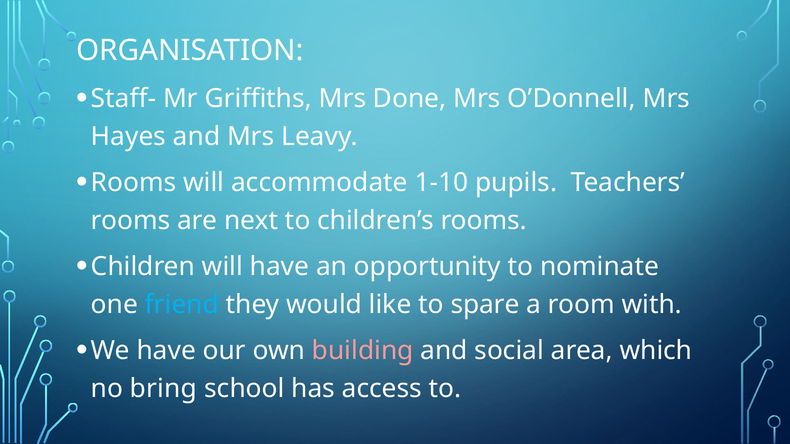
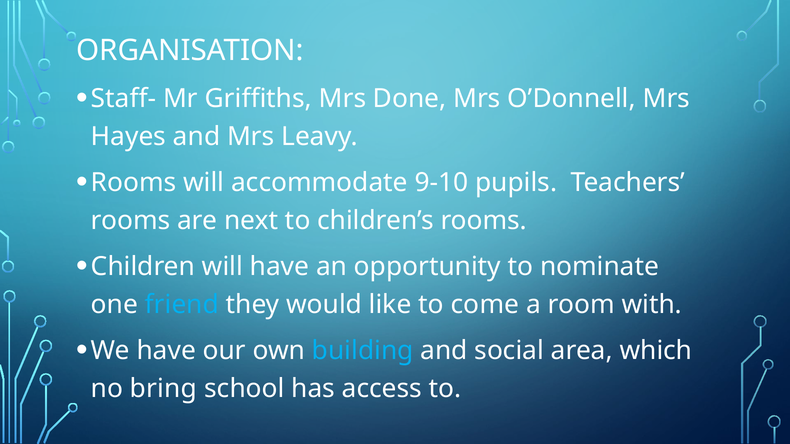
1-10: 1-10 -> 9-10
spare: spare -> come
building colour: pink -> light blue
